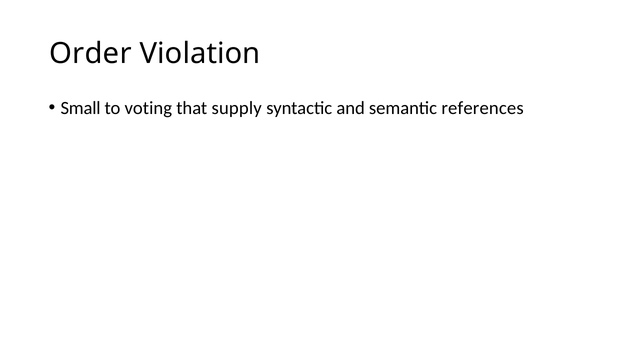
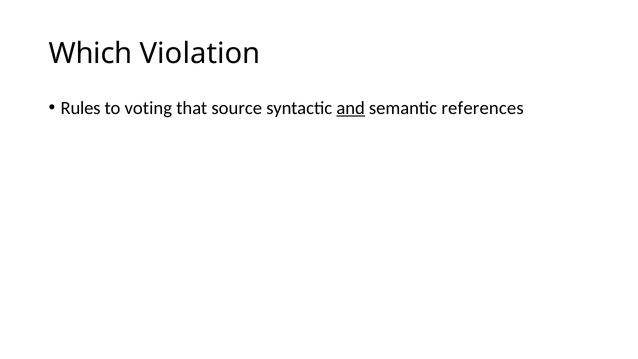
Order: Order -> Which
Small: Small -> Rules
supply: supply -> source
and underline: none -> present
